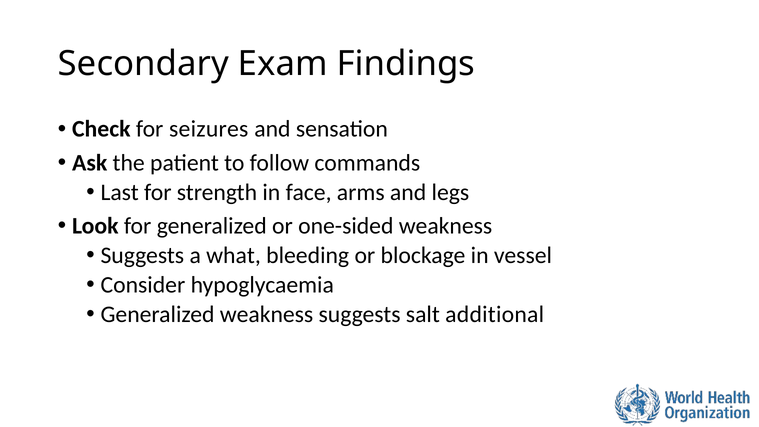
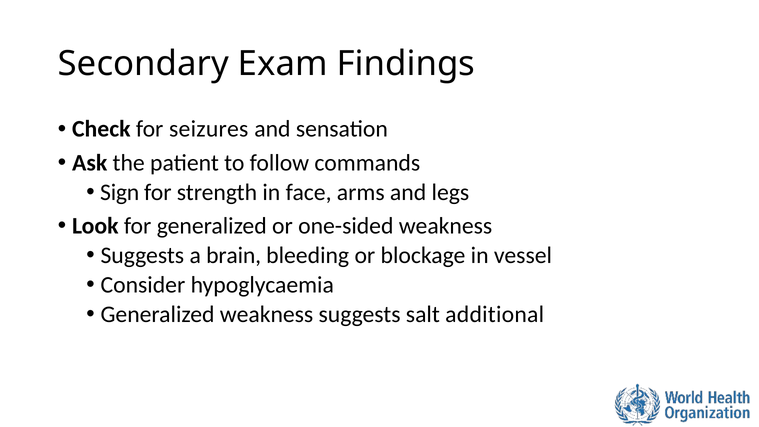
Last: Last -> Sign
what: what -> brain
